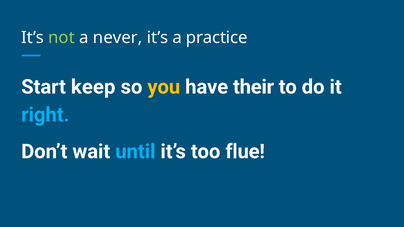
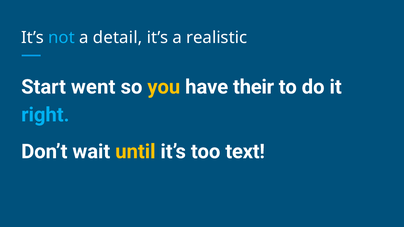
not colour: light green -> light blue
never: never -> detail
practice: practice -> realistic
keep: keep -> went
until colour: light blue -> yellow
flue: flue -> text
